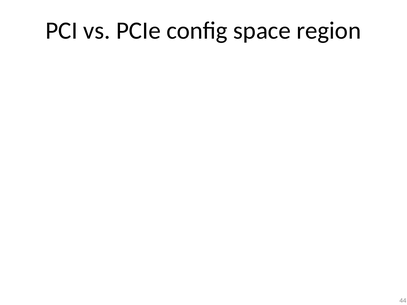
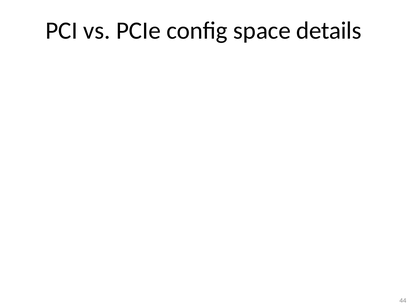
region: region -> details
